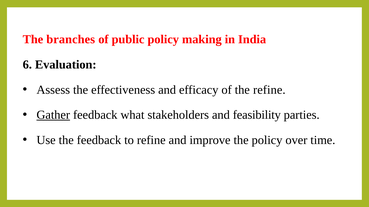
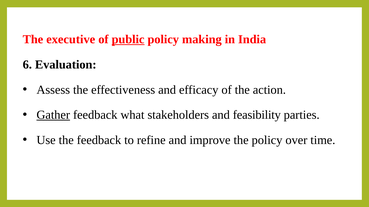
branches: branches -> executive
public underline: none -> present
the refine: refine -> action
